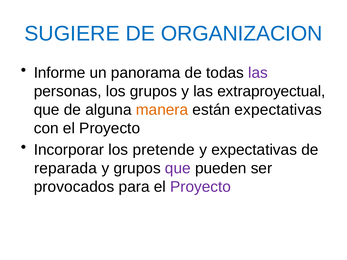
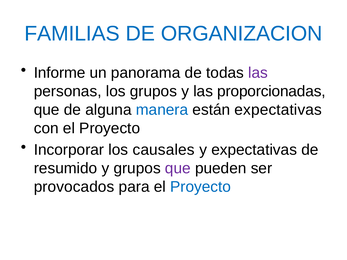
SUGIERE: SUGIERE -> FAMILIAS
extraproyectual: extraproyectual -> proporcionadas
manera colour: orange -> blue
pretende: pretende -> causales
reparada: reparada -> resumido
Proyecto at (201, 187) colour: purple -> blue
